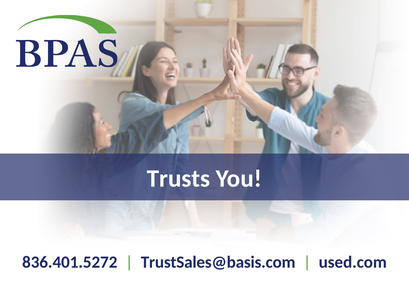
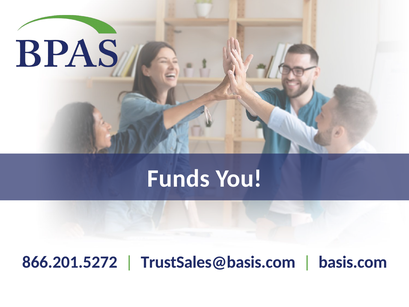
Trusts: Trusts -> Funds
836.401.5272: 836.401.5272 -> 866.201.5272
used.com: used.com -> basis.com
